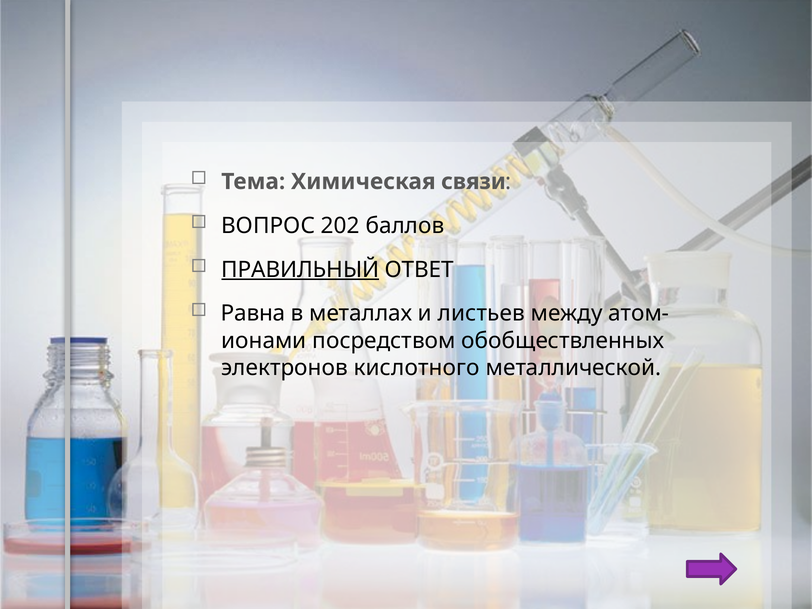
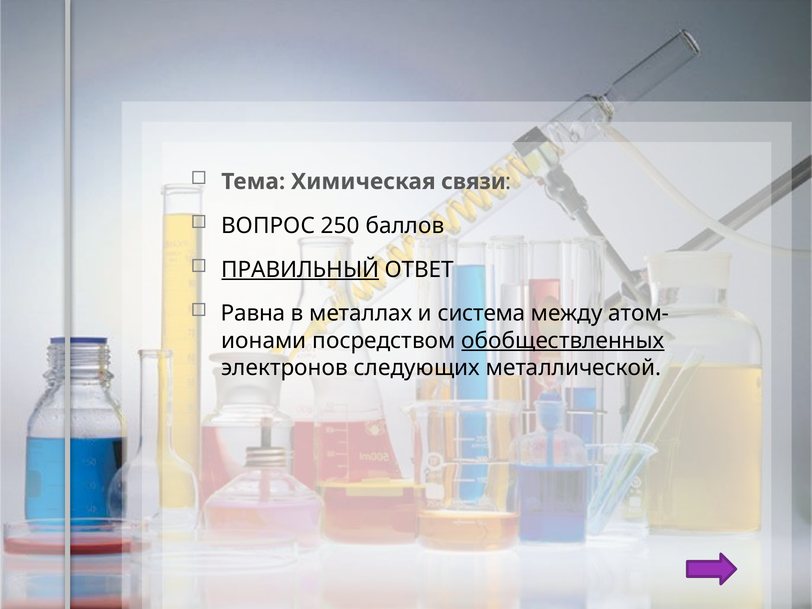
202: 202 -> 250
листьев: листьев -> система
обобществленных underline: none -> present
кислотного: кислотного -> следующих
